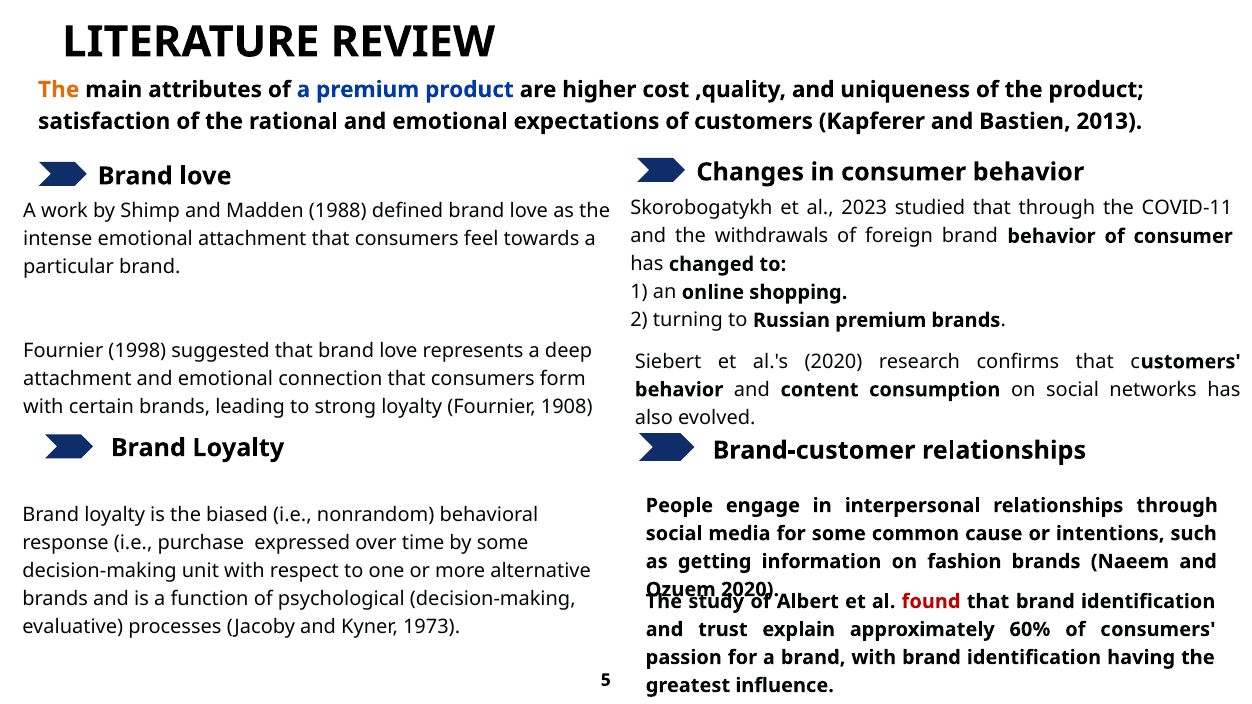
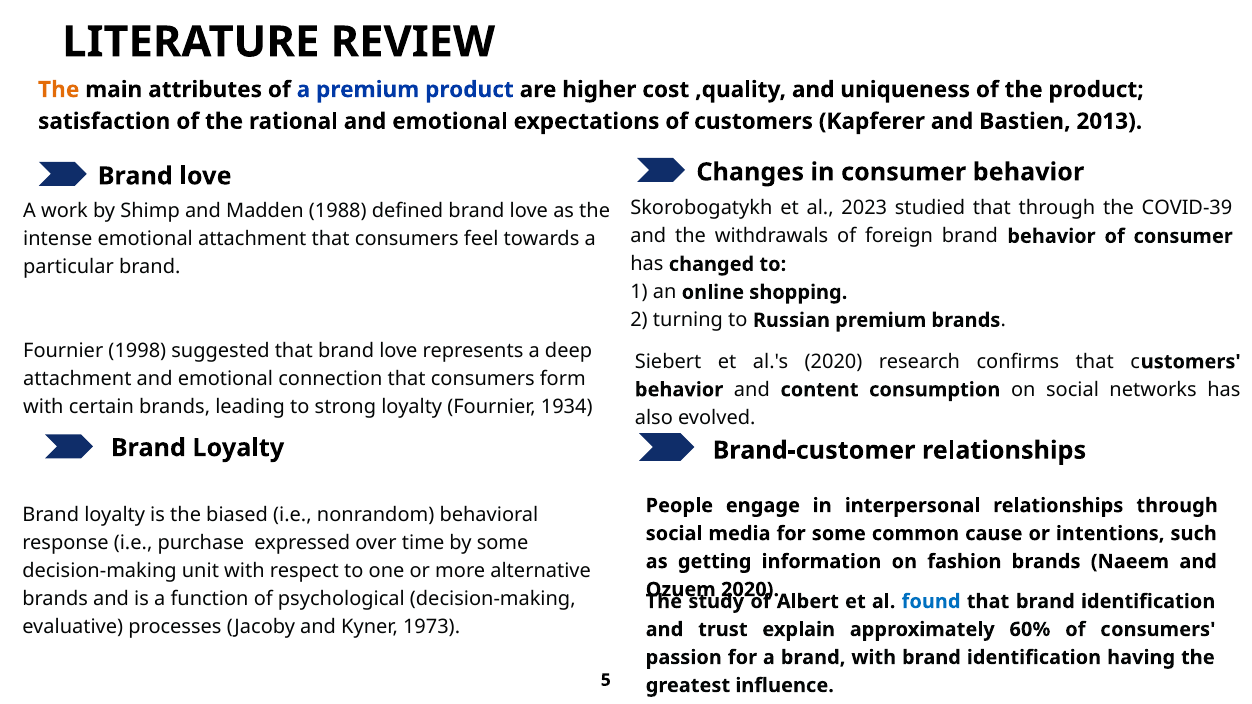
COVID-11: COVID-11 -> COVID-39
1908: 1908 -> 1934
found colour: red -> blue
